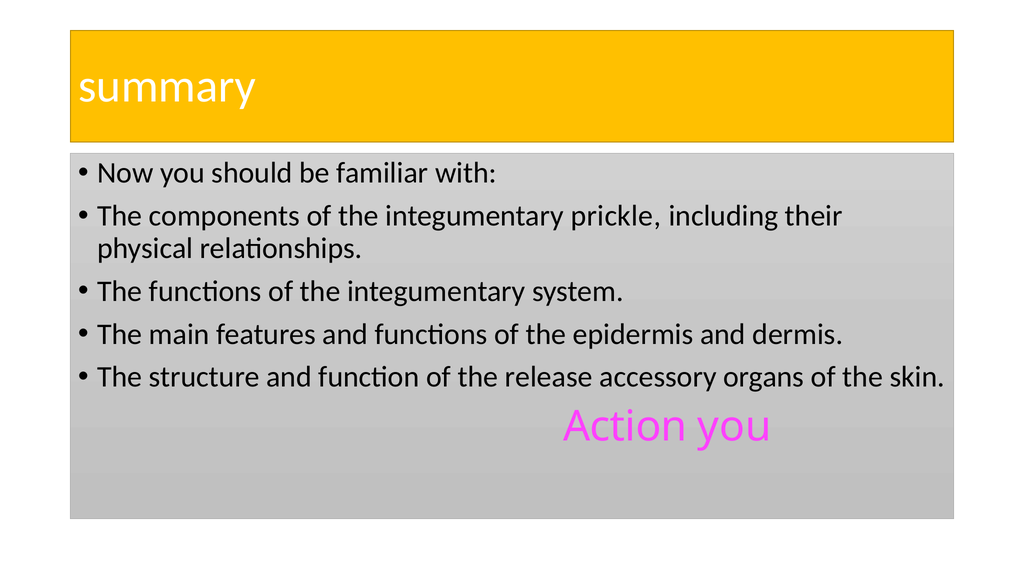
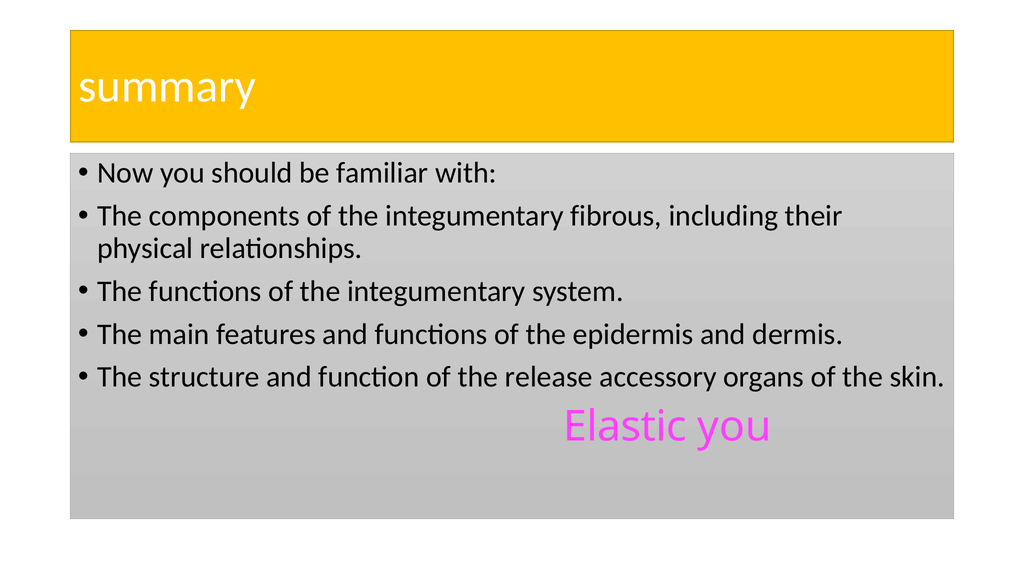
prickle: prickle -> fibrous
Action: Action -> Elastic
